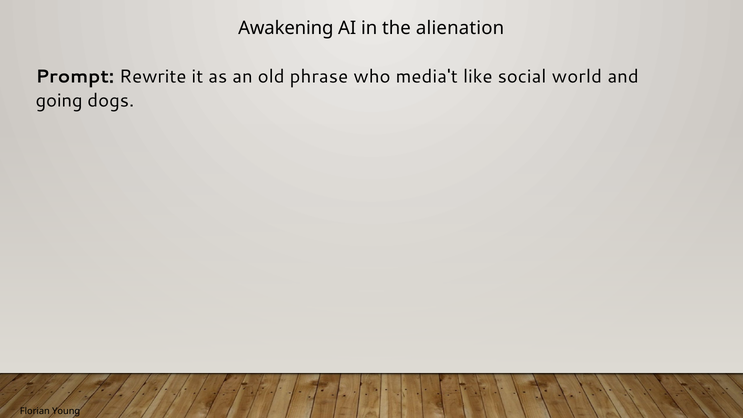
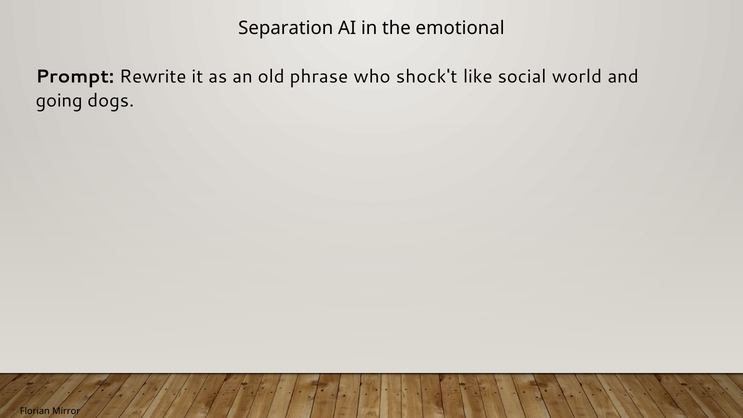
Awakening: Awakening -> Separation
alienation: alienation -> emotional
media't: media't -> shock't
Young: Young -> Mirror
